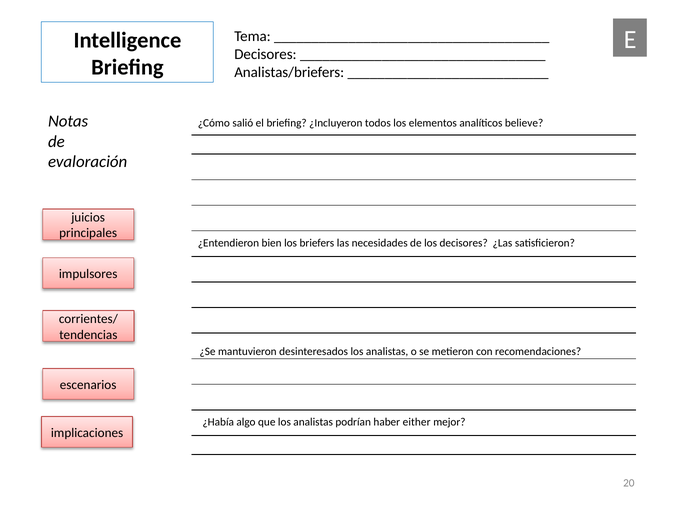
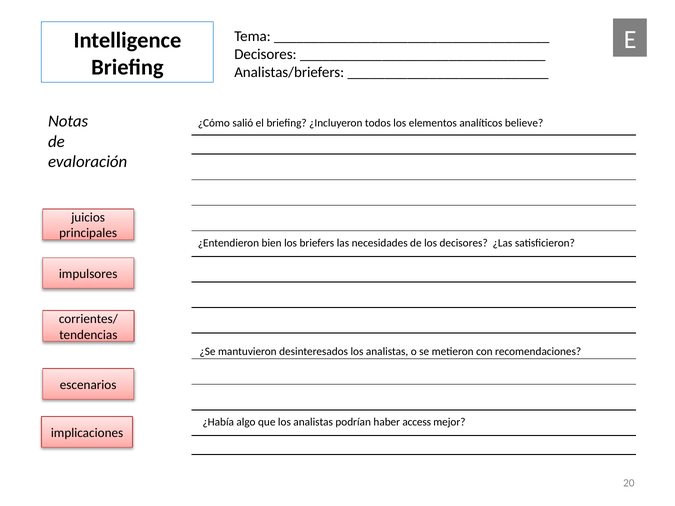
either: either -> access
